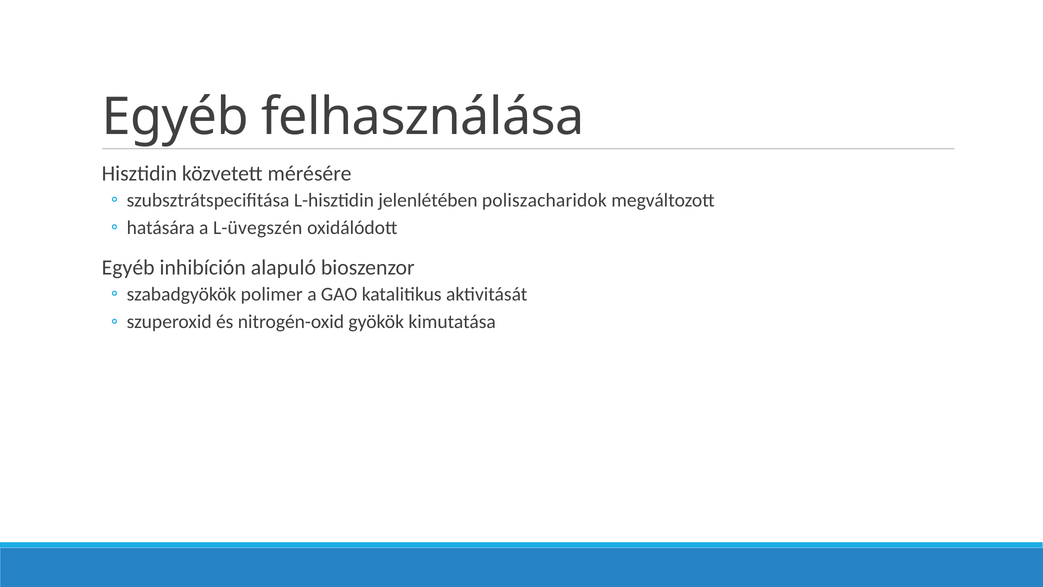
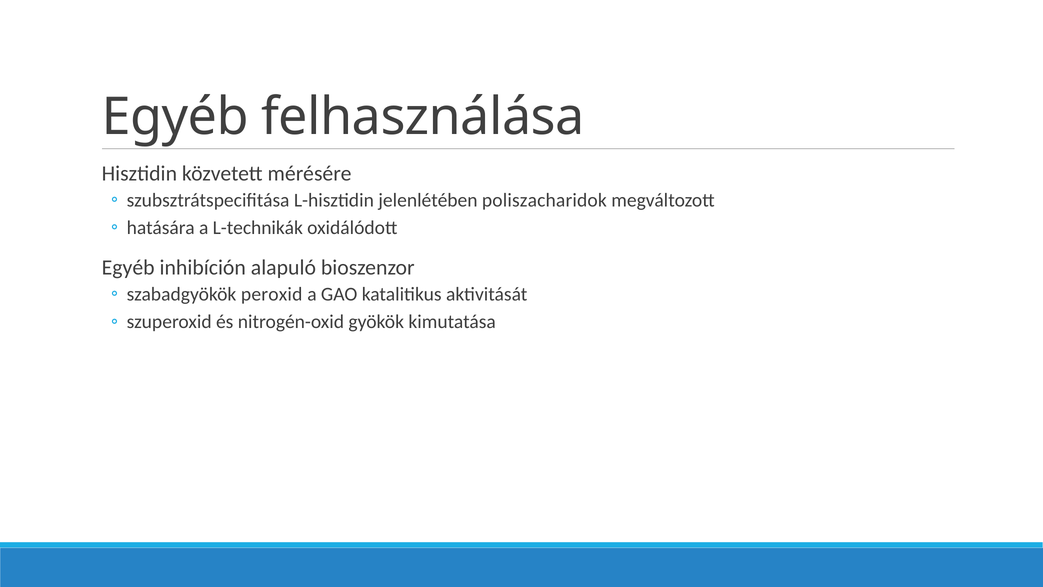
L-üvegszén: L-üvegszén -> L-technikák
polimer: polimer -> peroxid
